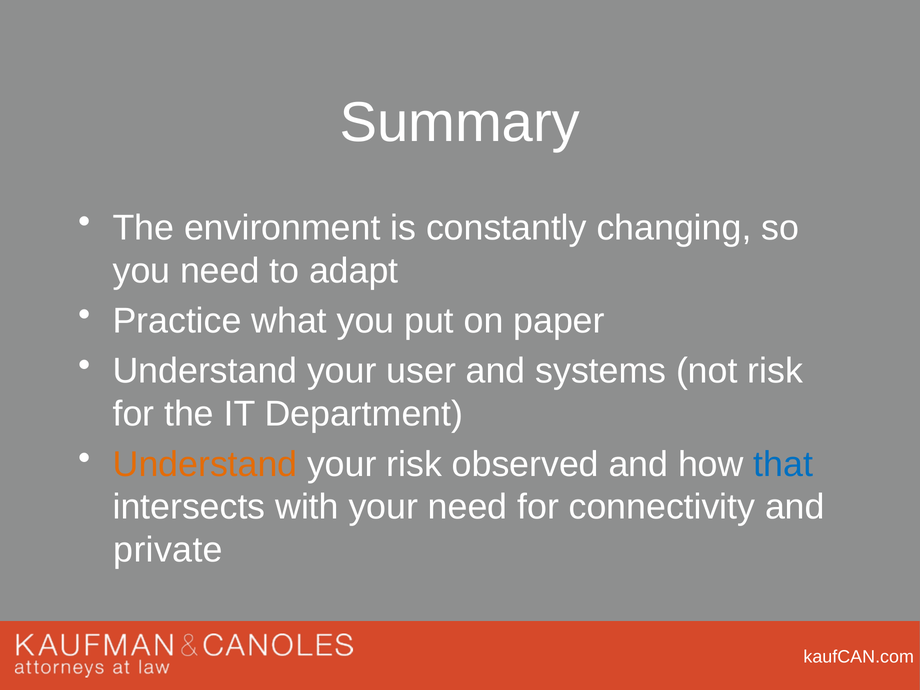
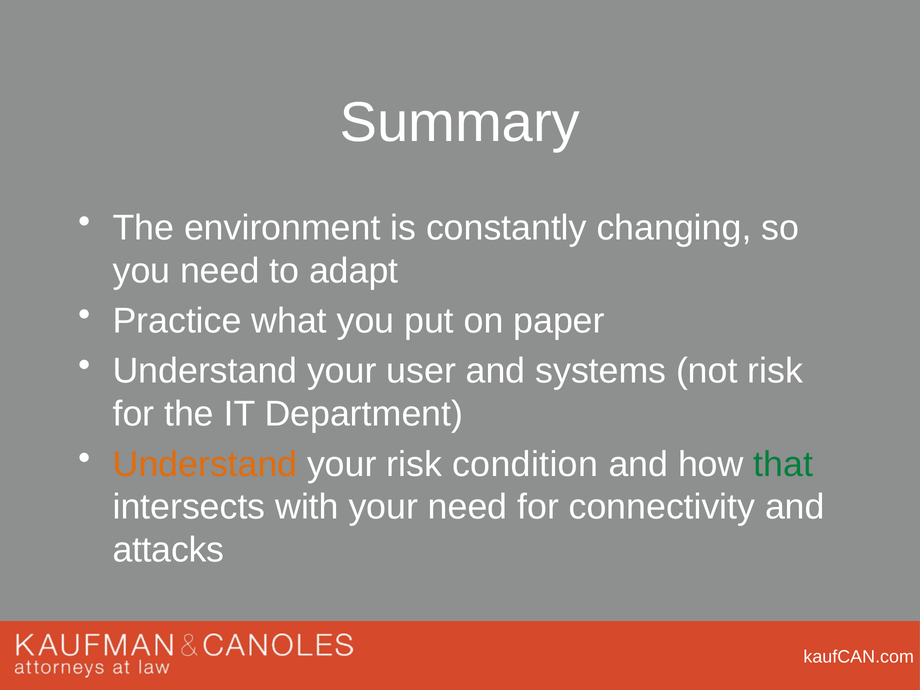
observed: observed -> condition
that colour: blue -> green
private: private -> attacks
